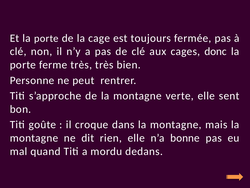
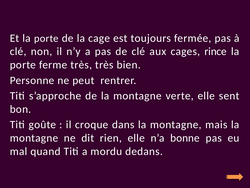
donc: donc -> rince
